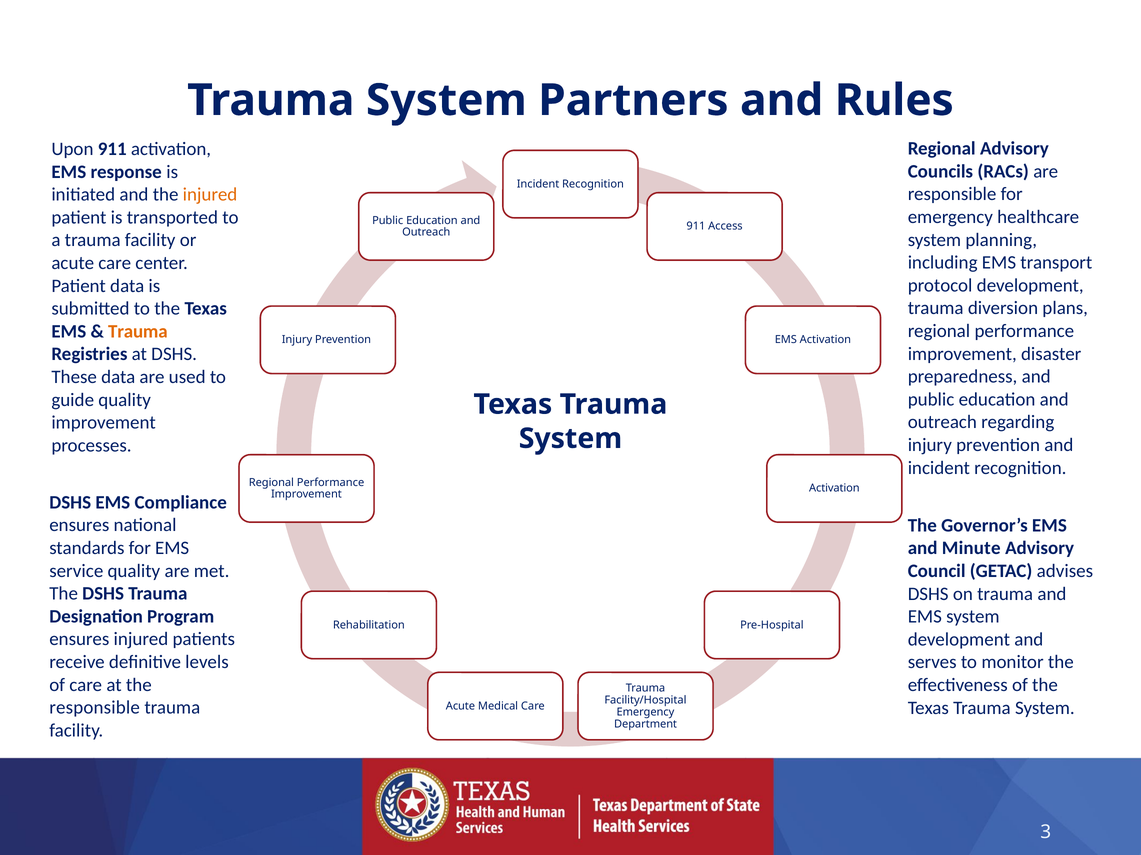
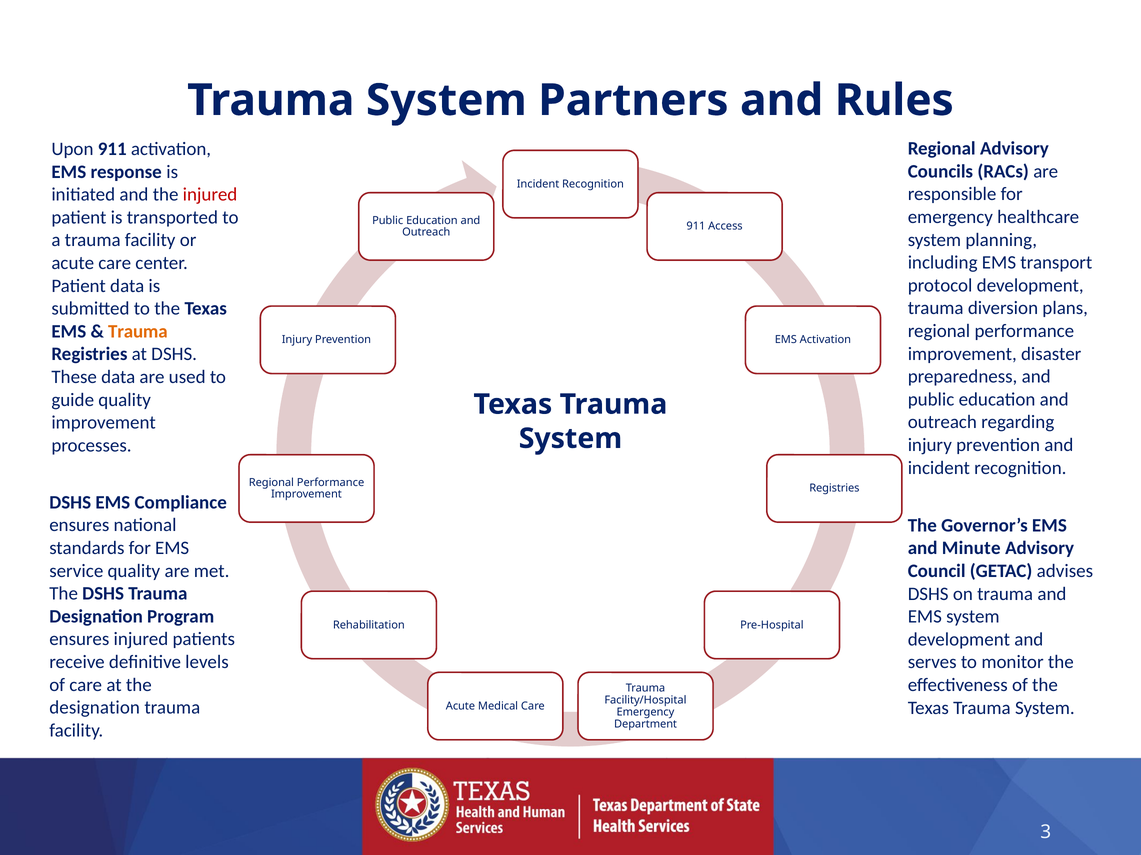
injured at (210, 195) colour: orange -> red
Activation at (834, 489): Activation -> Registries
responsible at (95, 708): responsible -> designation
